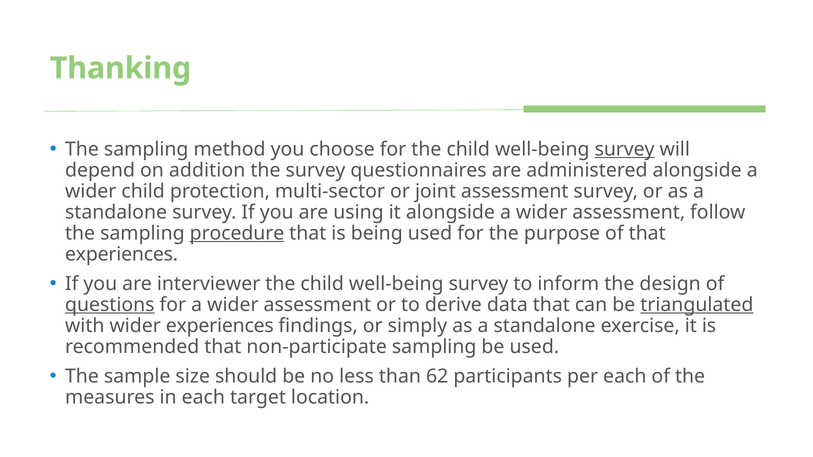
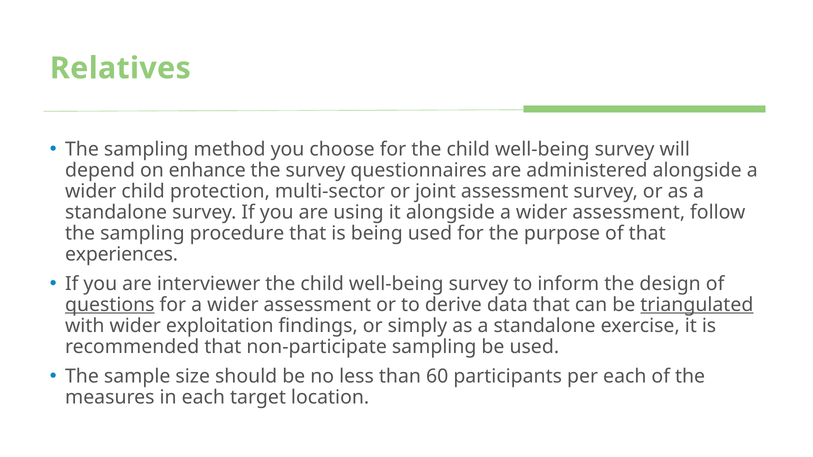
Thanking: Thanking -> Relatives
survey at (625, 149) underline: present -> none
addition: addition -> enhance
procedure underline: present -> none
wider experiences: experiences -> exploitation
62: 62 -> 60
